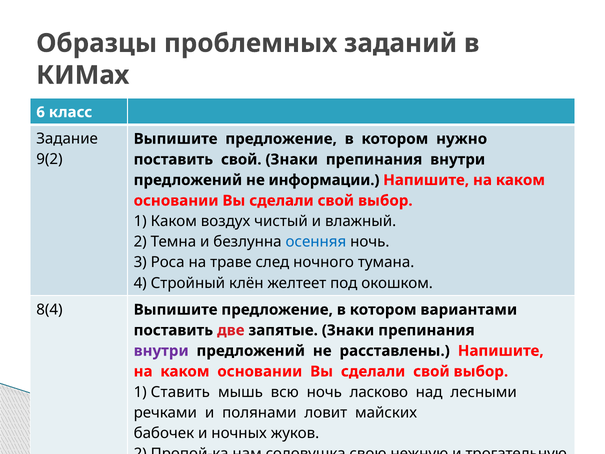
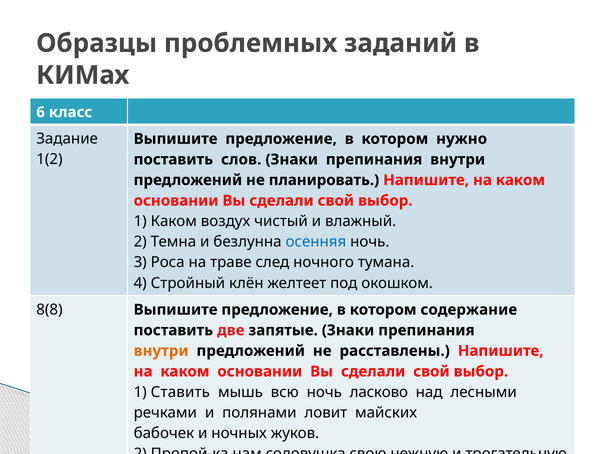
9(2: 9(2 -> 1(2
поставить свой: свой -> слов
информации: информации -> планировать
8(4: 8(4 -> 8(8
вариантами: вариантами -> содержание
внутри at (161, 351) colour: purple -> orange
